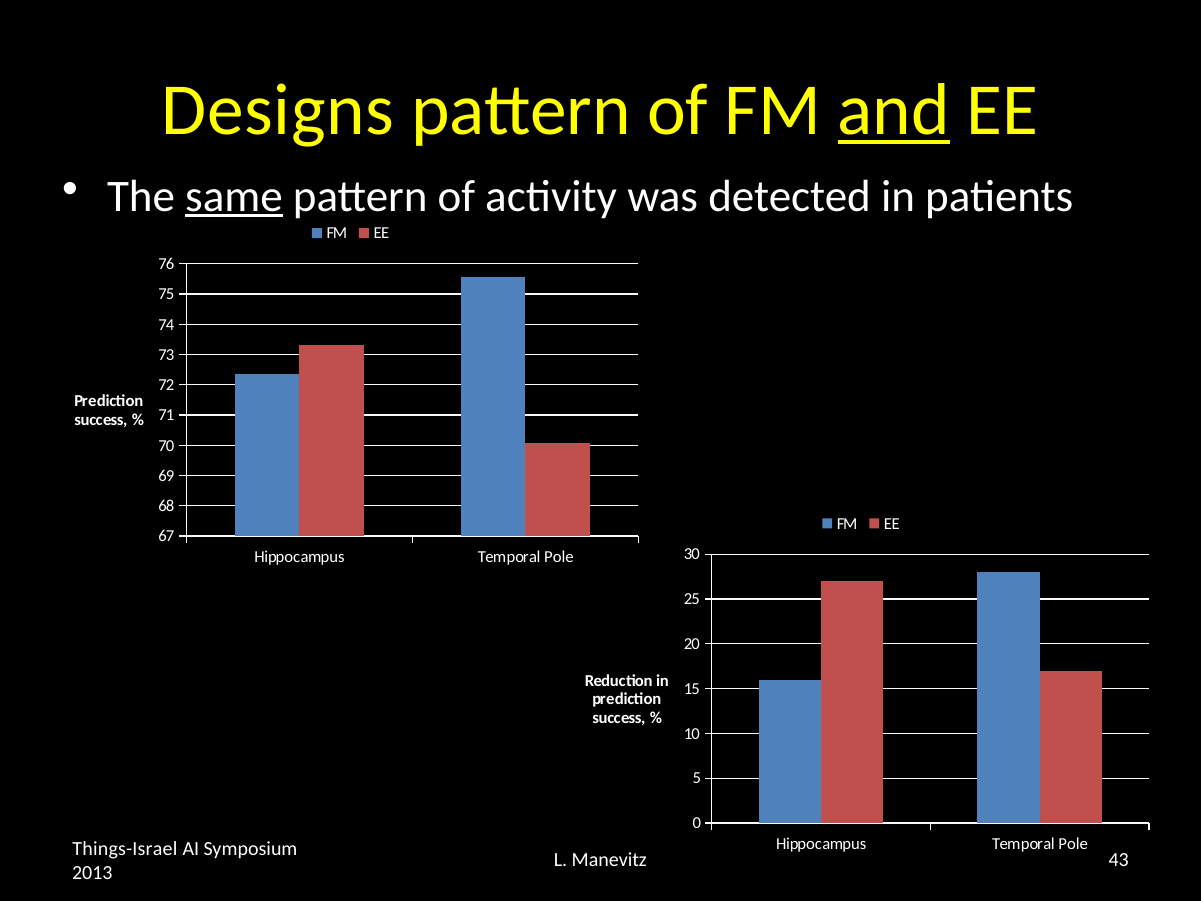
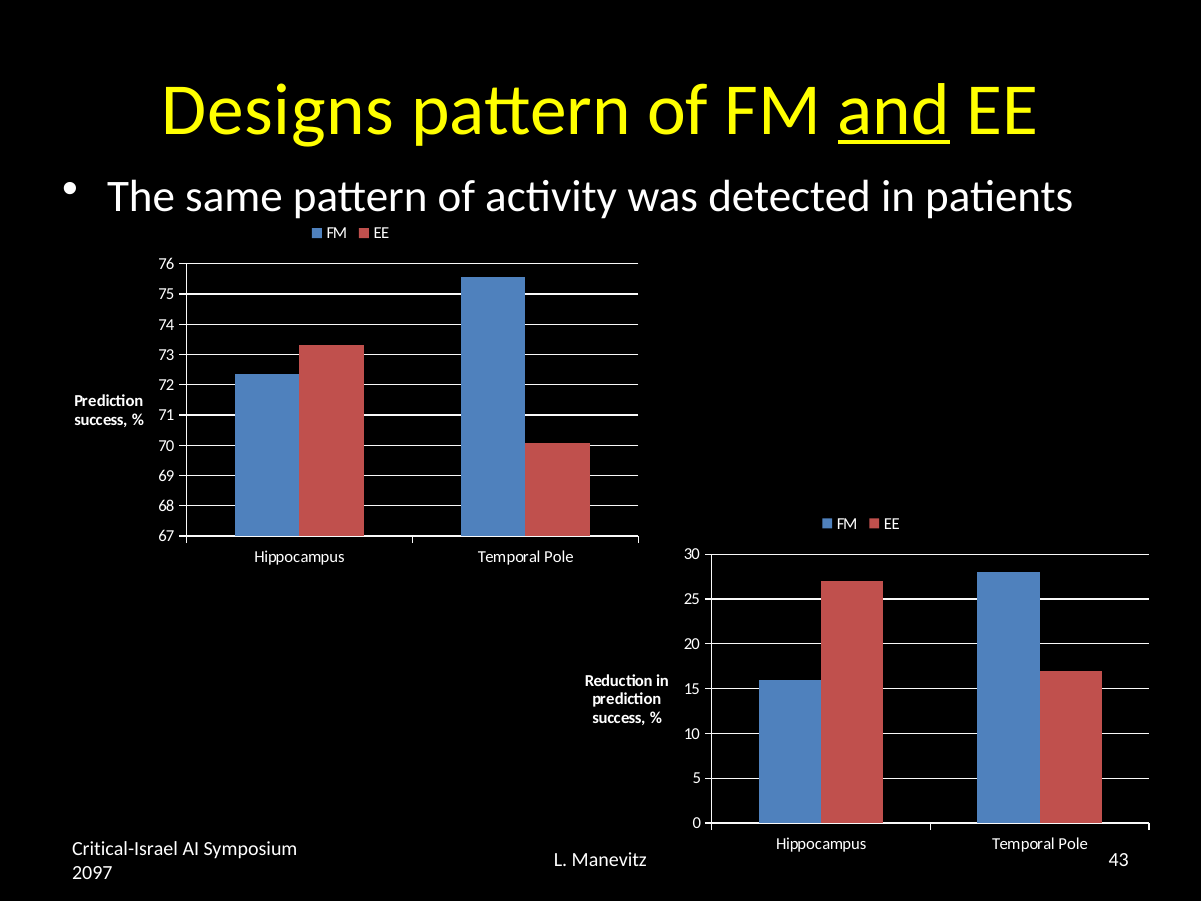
same underline: present -> none
Things-Israel: Things-Israel -> Critical-Israel
2013: 2013 -> 2097
